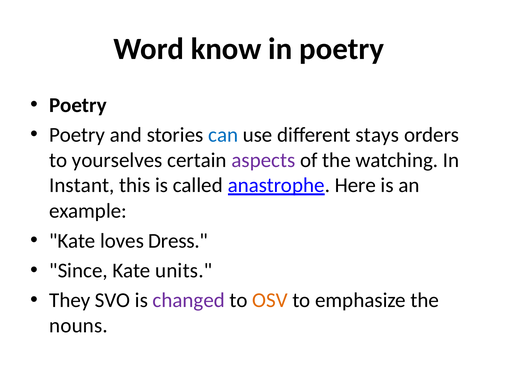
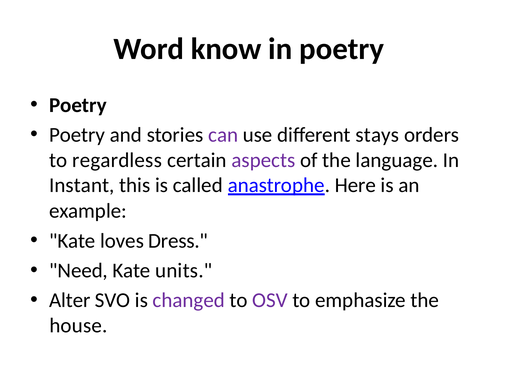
can colour: blue -> purple
yourselves: yourselves -> regardless
watching: watching -> language
Since: Since -> Need
They: They -> Alter
OSV colour: orange -> purple
nouns: nouns -> house
